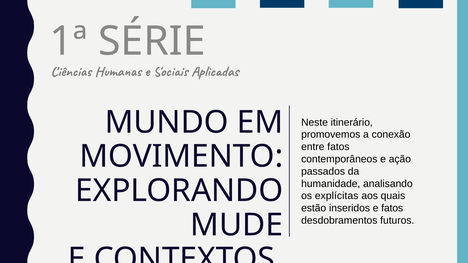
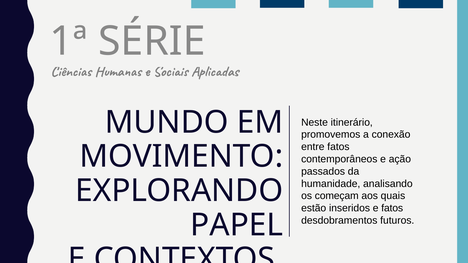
explícitas: explícitas -> começam
MUDE: MUDE -> PAPEL
